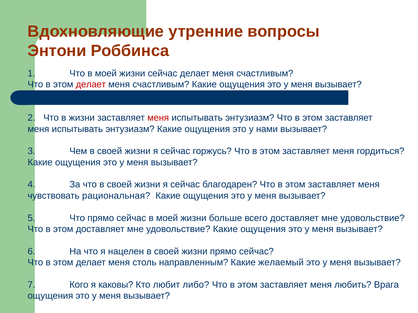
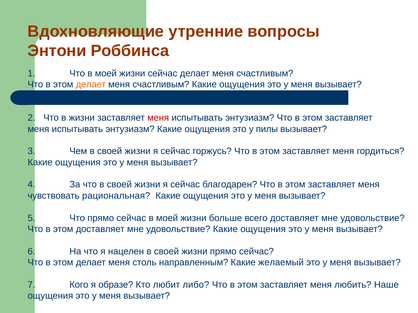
делает at (91, 85) colour: red -> orange
нами: нами -> пилы
каковы: каковы -> образе
Врага: Врага -> Наше
